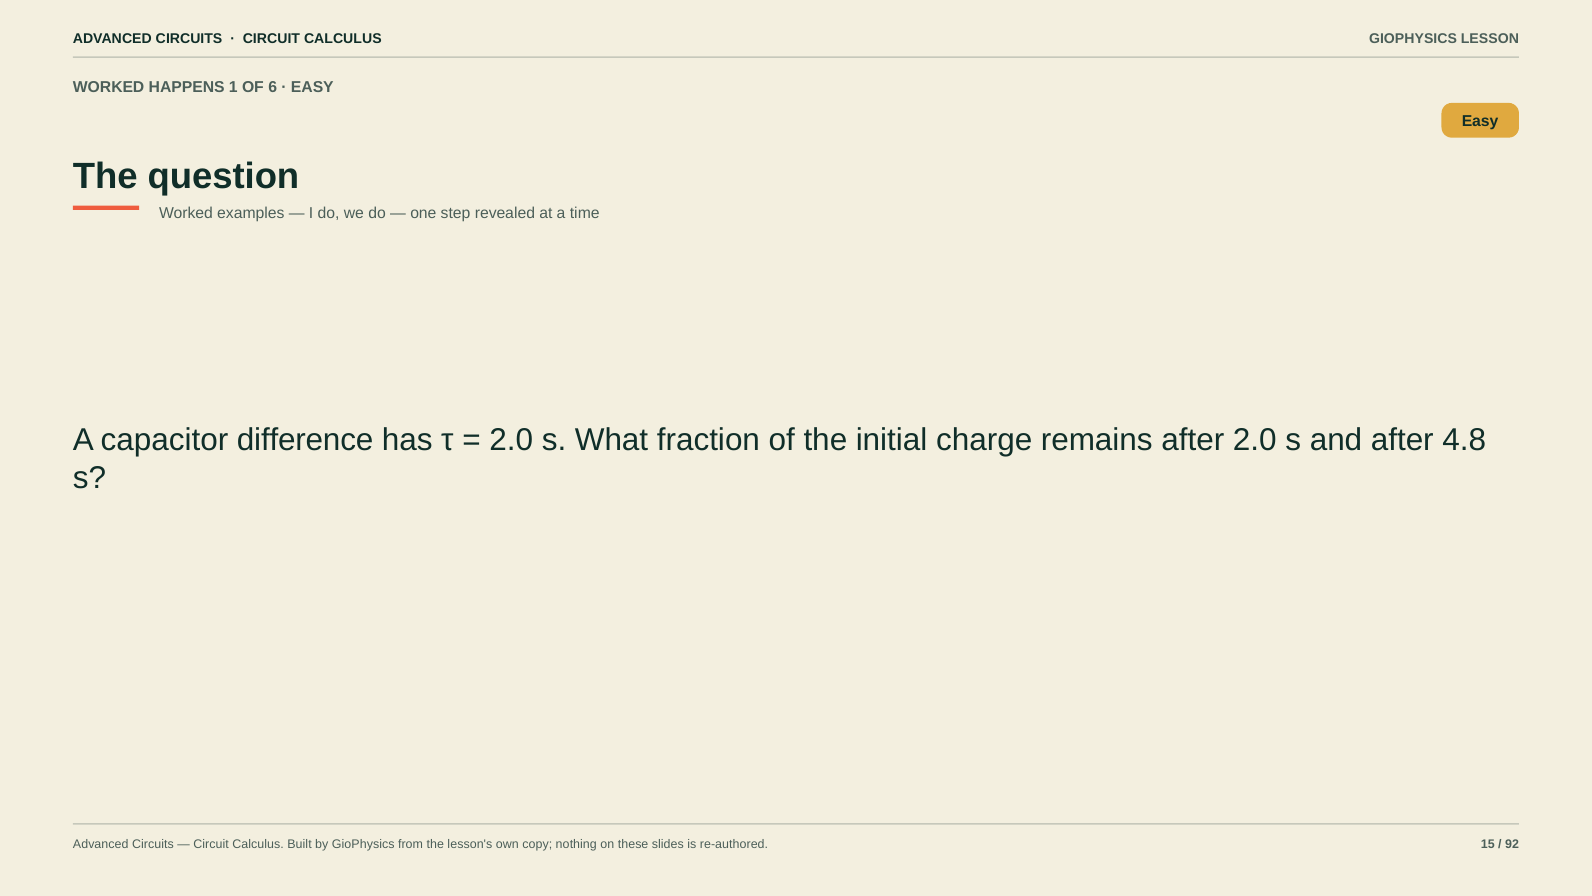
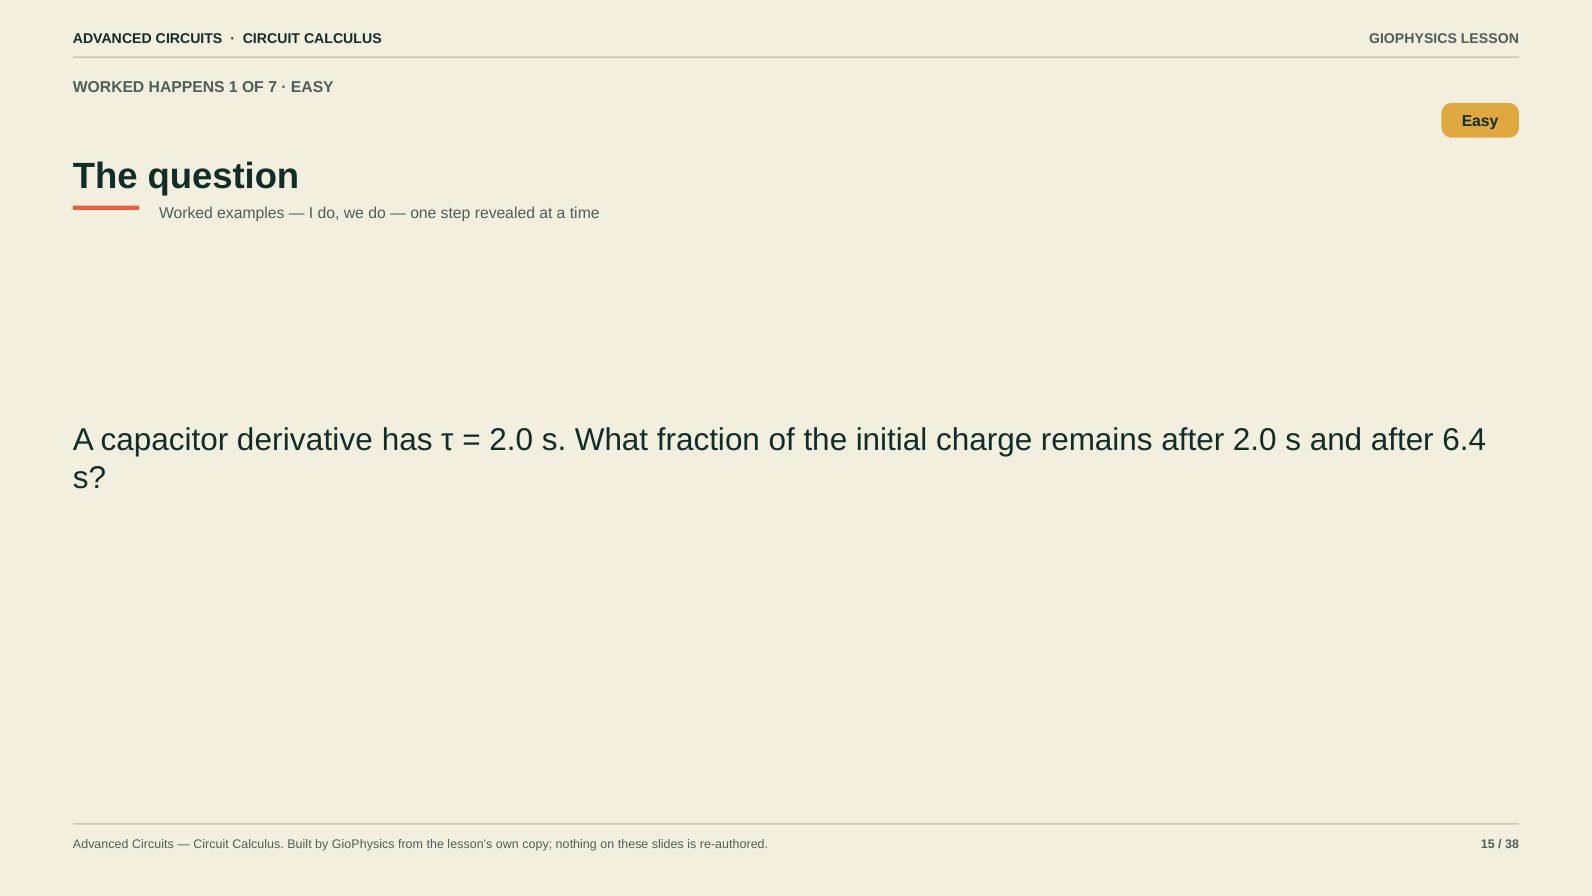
6: 6 -> 7
difference: difference -> derivative
4.8: 4.8 -> 6.4
92: 92 -> 38
